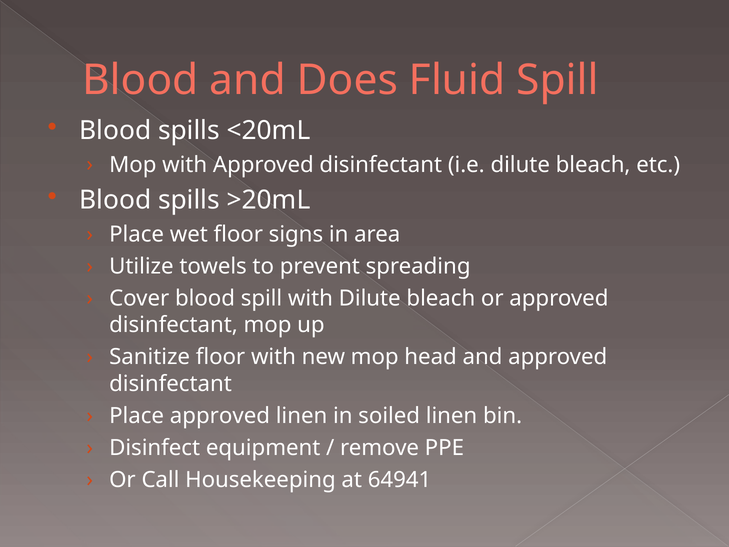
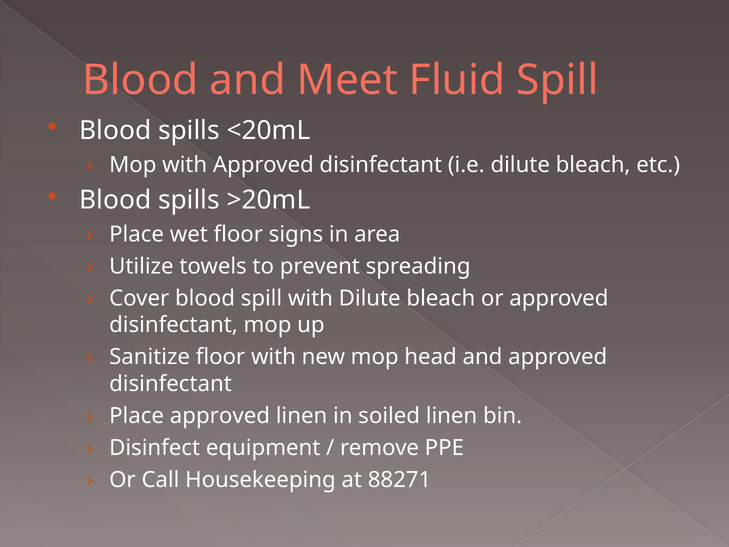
Does: Does -> Meet
64941: 64941 -> 88271
